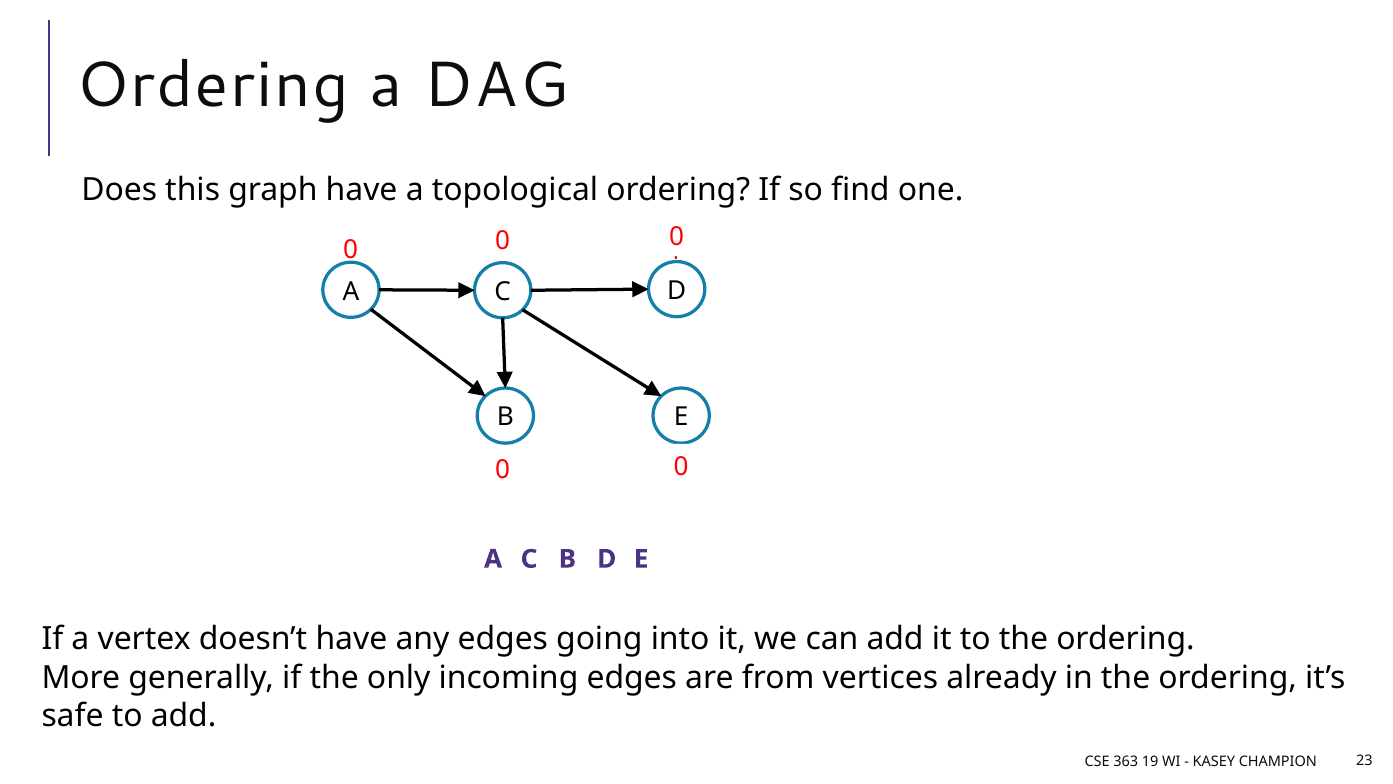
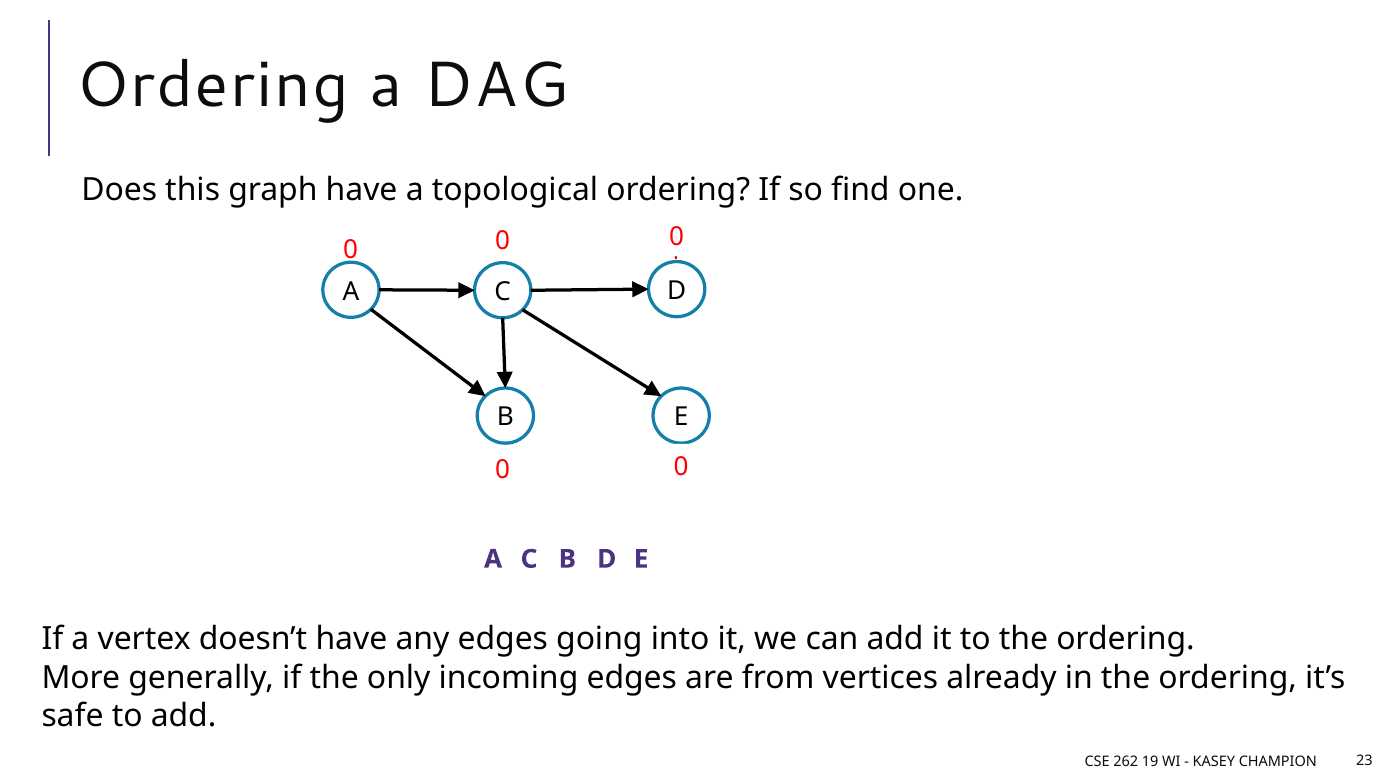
363: 363 -> 262
